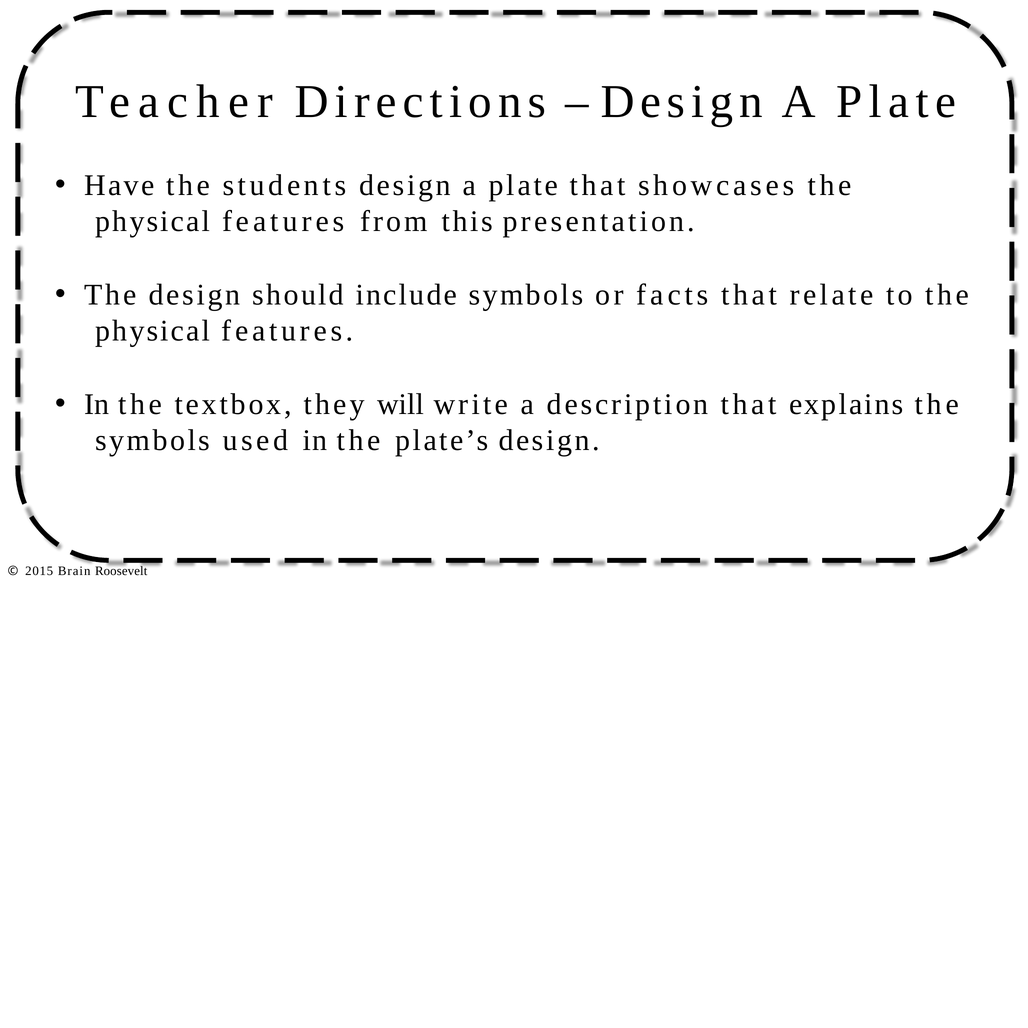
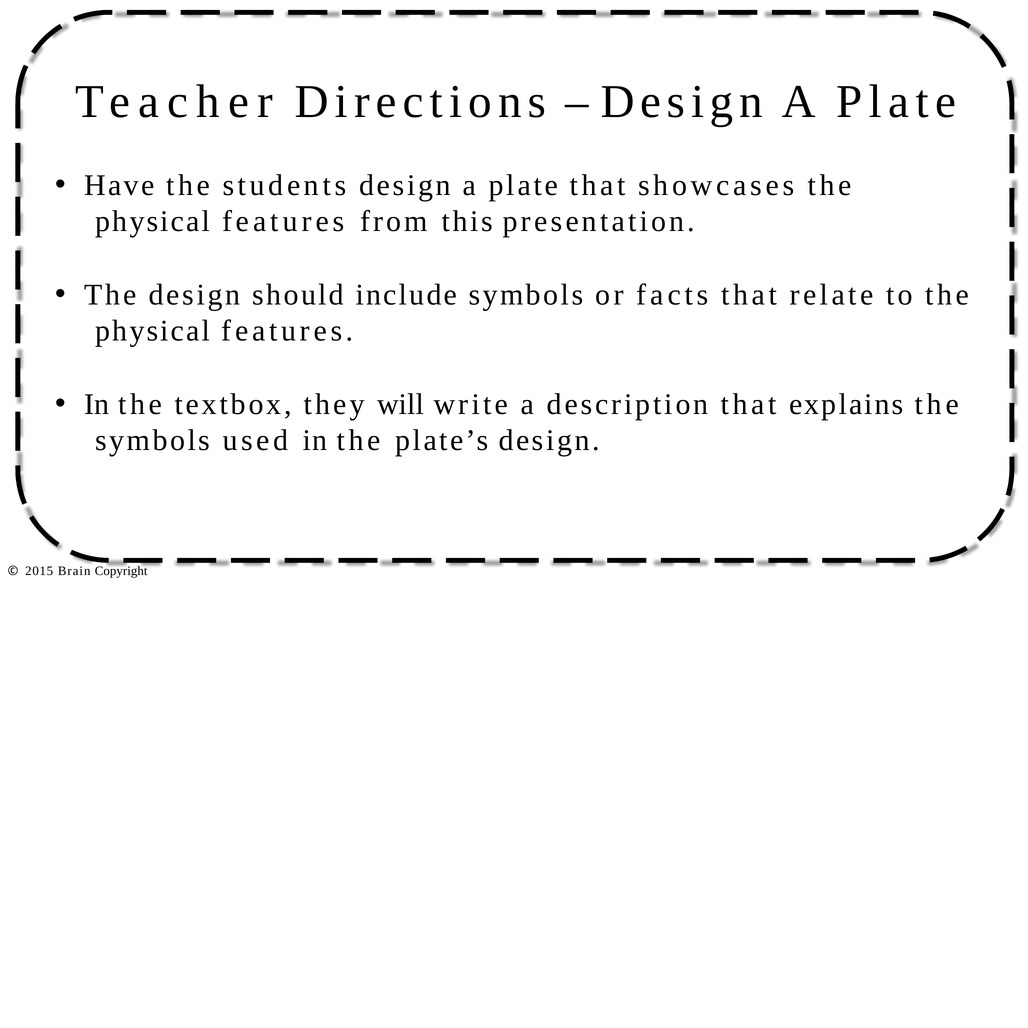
Roosevelt: Roosevelt -> Copyright
